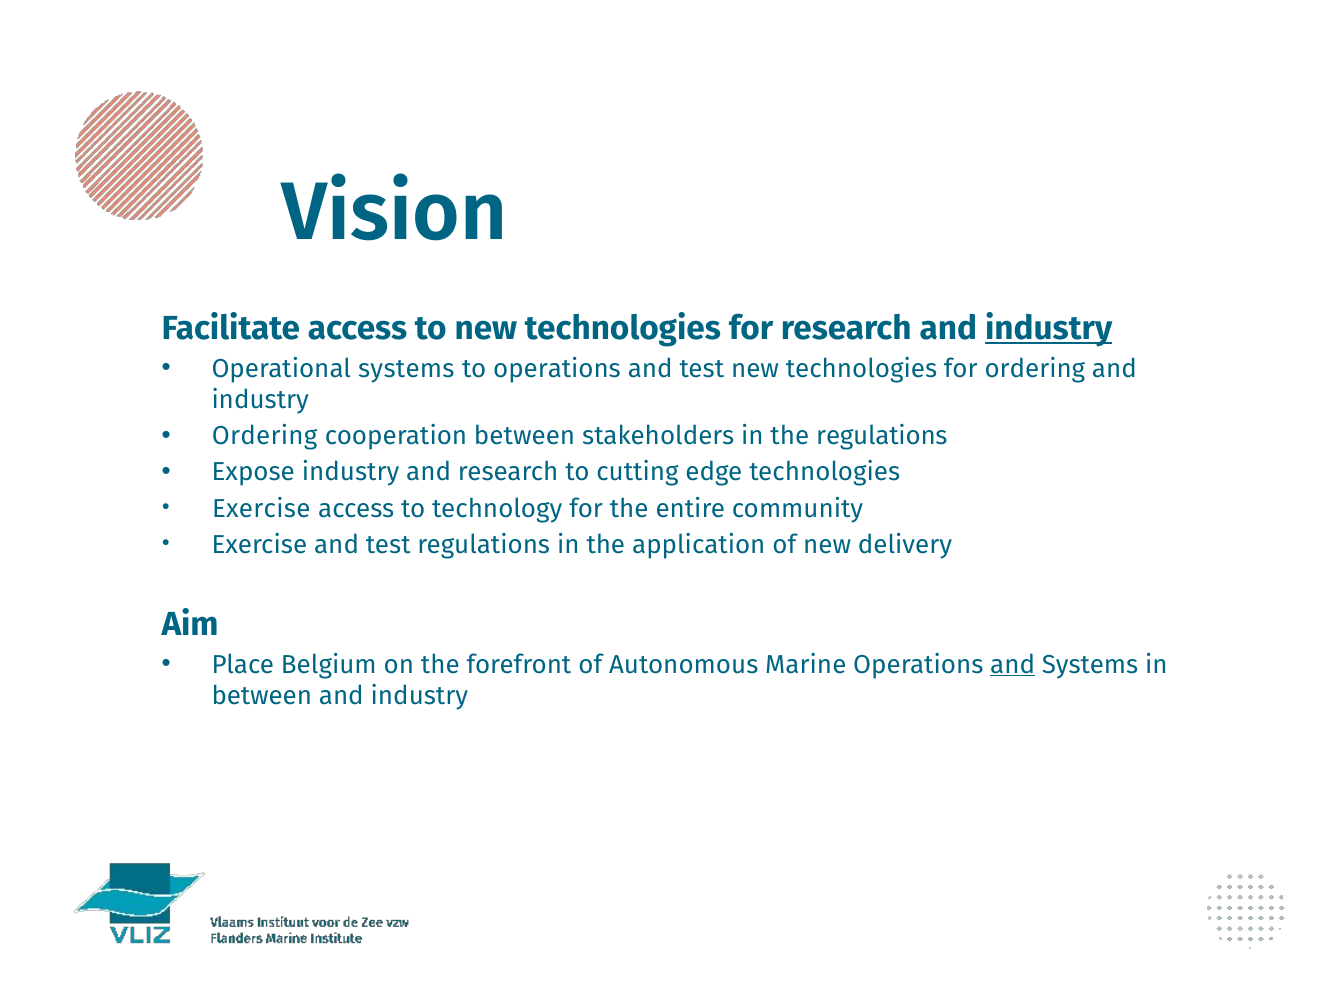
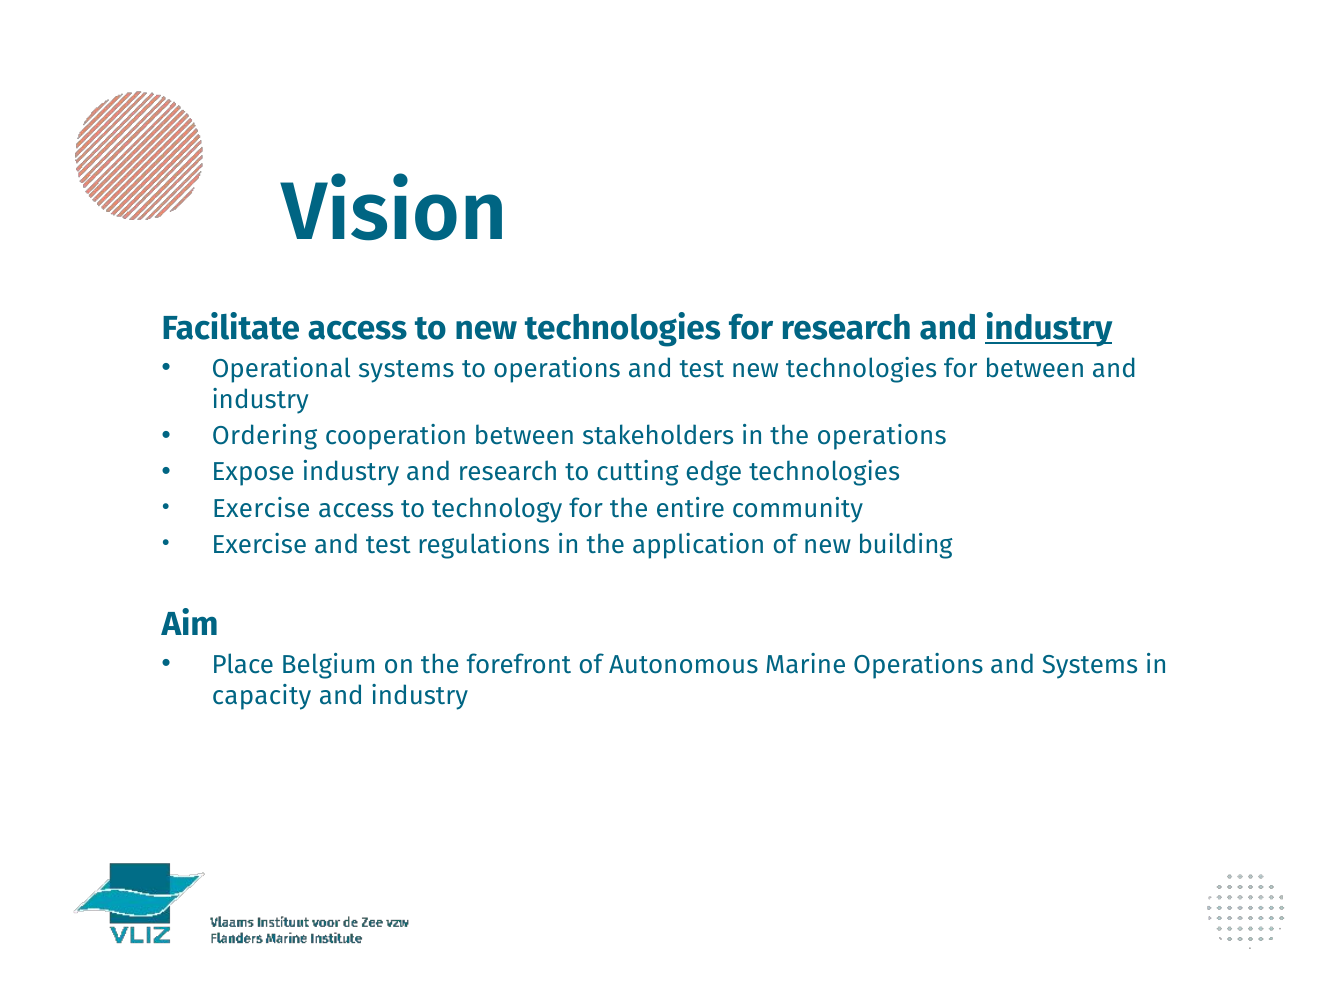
for ordering: ordering -> between
the regulations: regulations -> operations
delivery: delivery -> building
and at (1013, 664) underline: present -> none
between at (262, 695): between -> capacity
